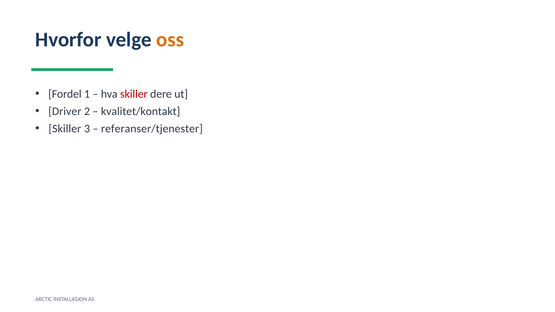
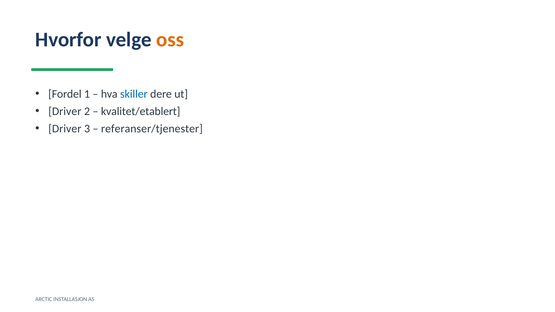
skiller at (134, 94) colour: red -> blue
kvalitet/kontakt: kvalitet/kontakt -> kvalitet/etablert
Skiller at (65, 129): Skiller -> Driver
